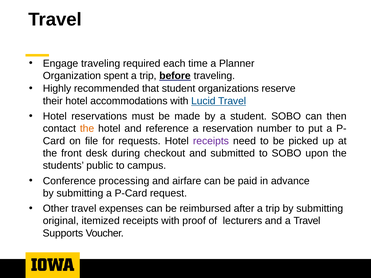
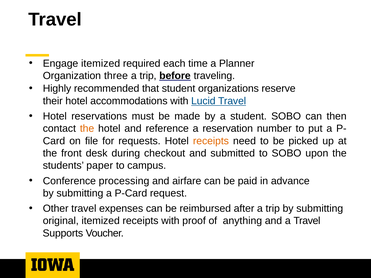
Engage traveling: traveling -> itemized
spent: spent -> three
receipts at (211, 141) colour: purple -> orange
public: public -> paper
lecturers: lecturers -> anything
